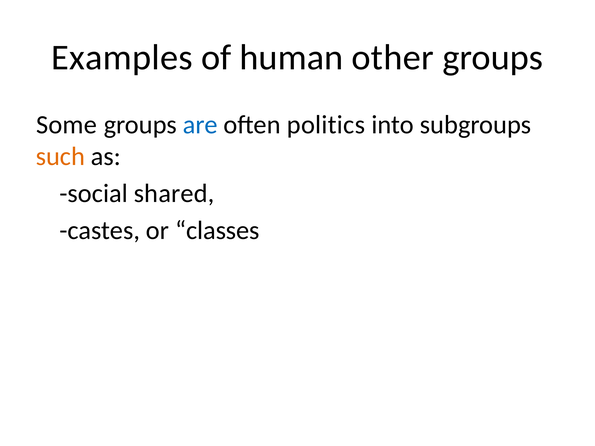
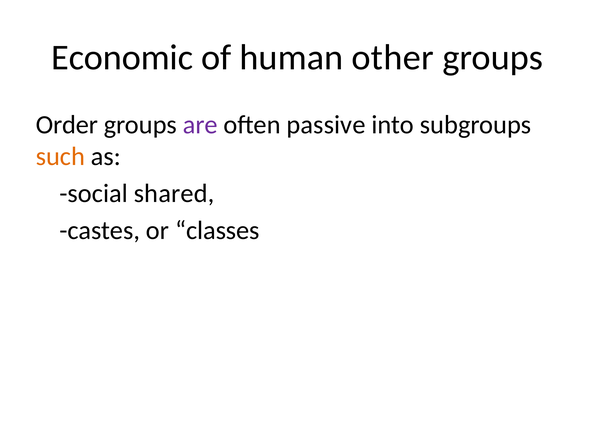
Examples: Examples -> Economic
Some: Some -> Order
are colour: blue -> purple
politics: politics -> passive
